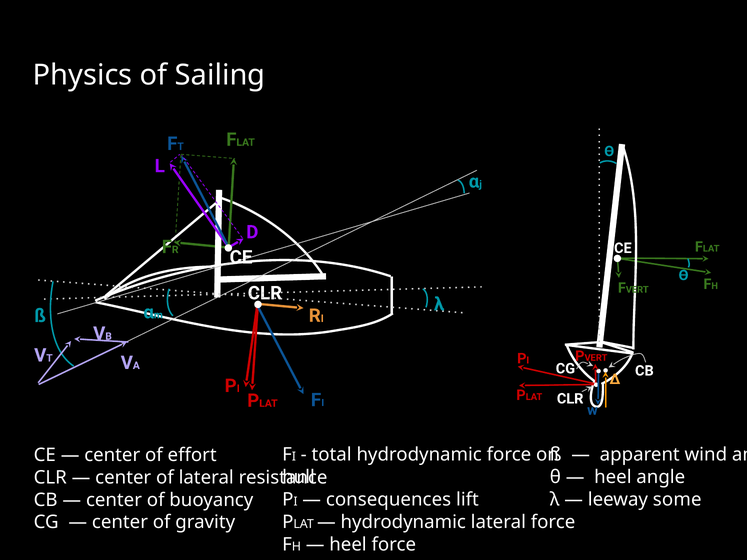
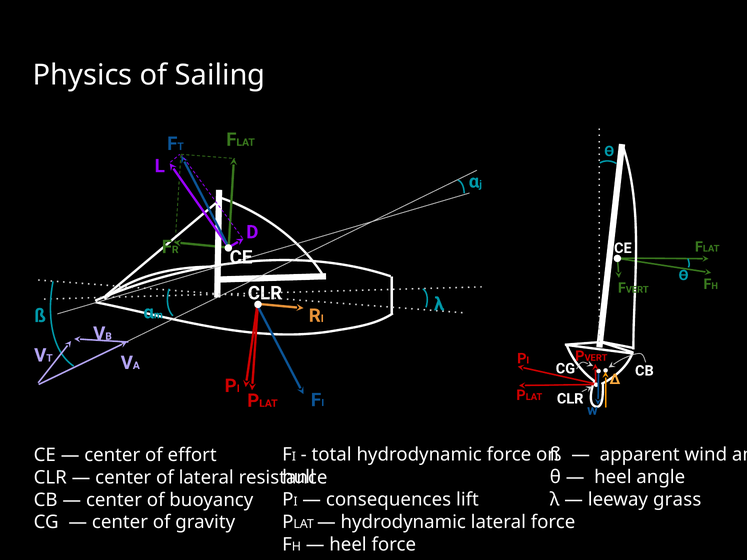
some: some -> grass
